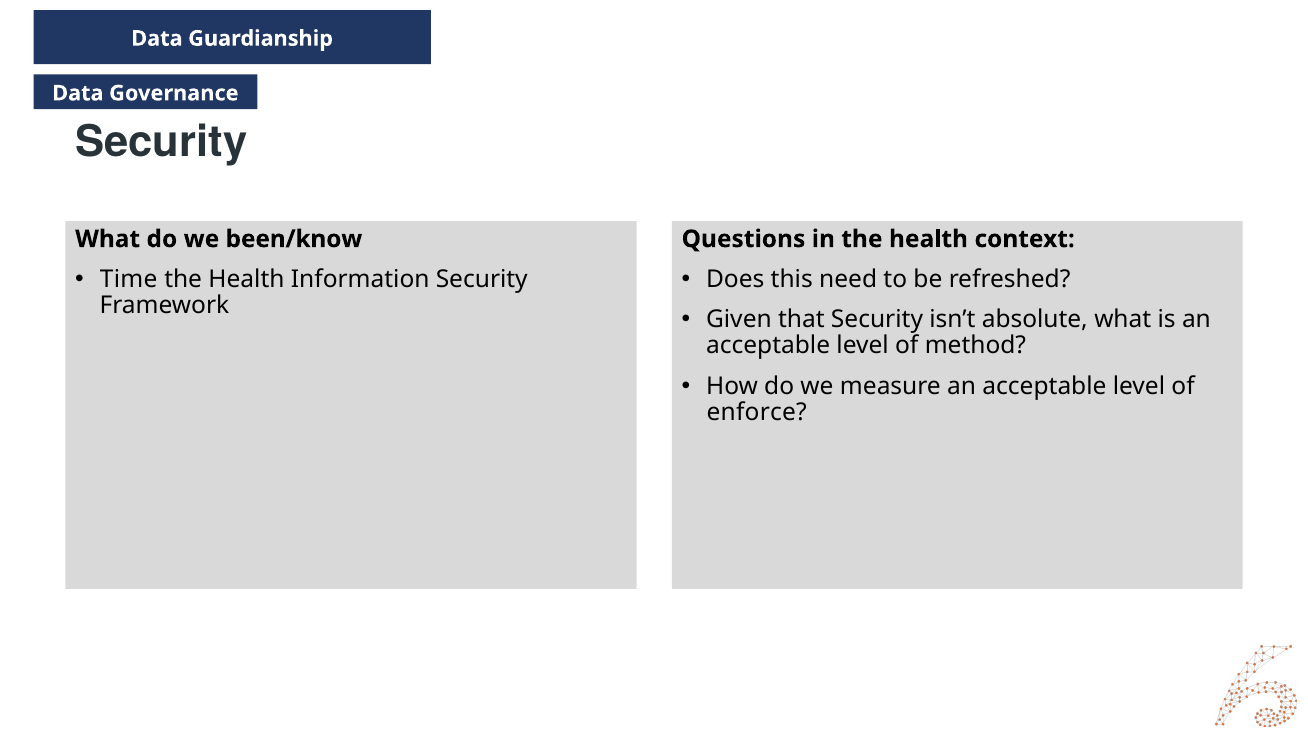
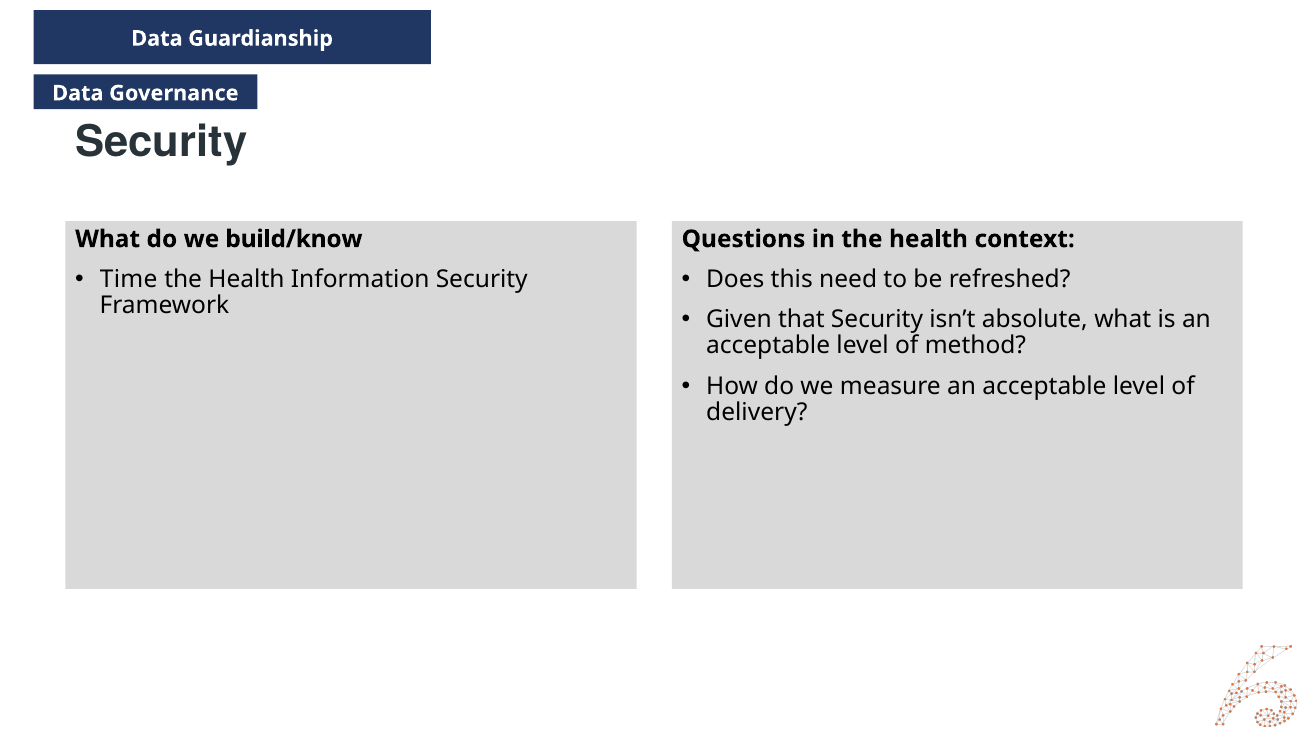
been/know: been/know -> build/know
enforce: enforce -> delivery
